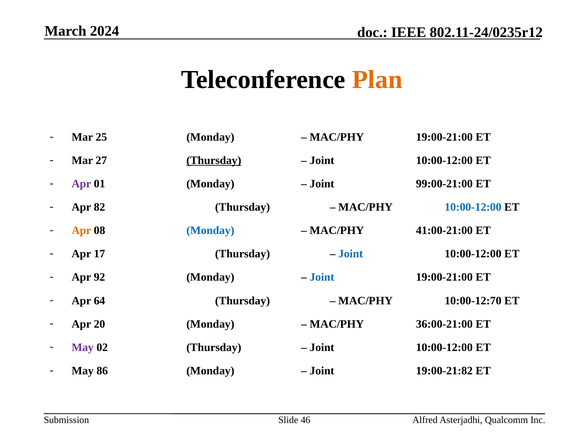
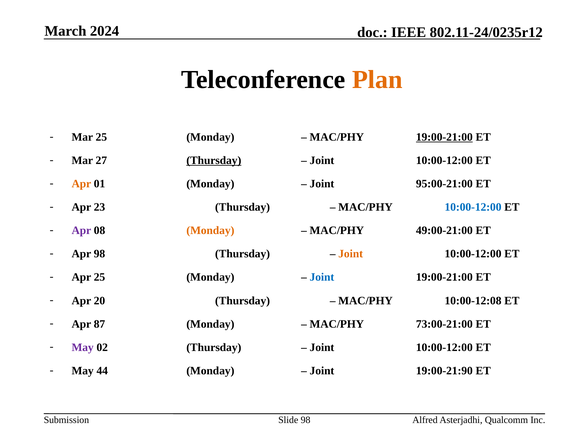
19:00-21:00 at (444, 137) underline: none -> present
Apr at (81, 184) colour: purple -> orange
99:00-21:00: 99:00-21:00 -> 95:00-21:00
82: 82 -> 23
Apr at (81, 231) colour: orange -> purple
Monday at (210, 231) colour: blue -> orange
41:00-21:00: 41:00-21:00 -> 49:00-21:00
Apr 17: 17 -> 98
Joint at (351, 254) colour: blue -> orange
Apr 92: 92 -> 25
64: 64 -> 20
10:00-12:70: 10:00-12:70 -> 10:00-12:08
20: 20 -> 87
36:00-21:00: 36:00-21:00 -> 73:00-21:00
86: 86 -> 44
19:00-21:82: 19:00-21:82 -> 19:00-21:90
Slide 46: 46 -> 98
